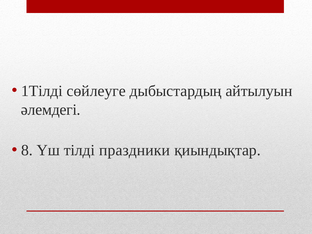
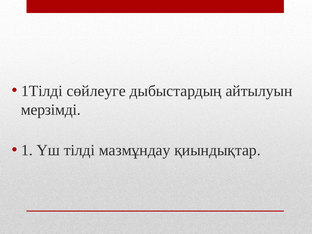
әлемдегі: әлемдегі -> мерзімді
8: 8 -> 1
праздники: праздники -> мазмұндау
